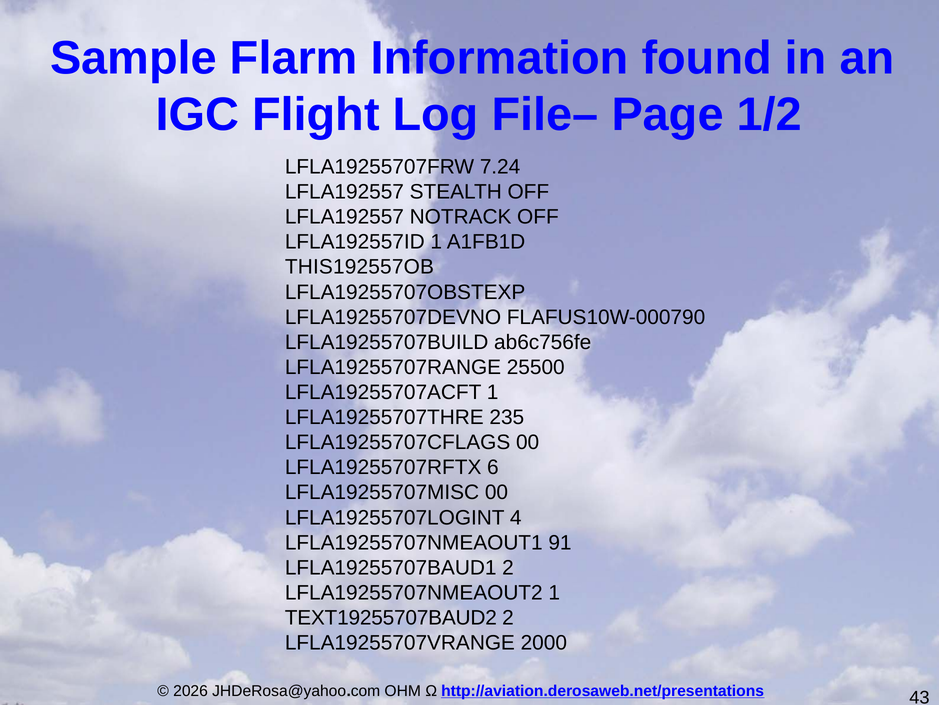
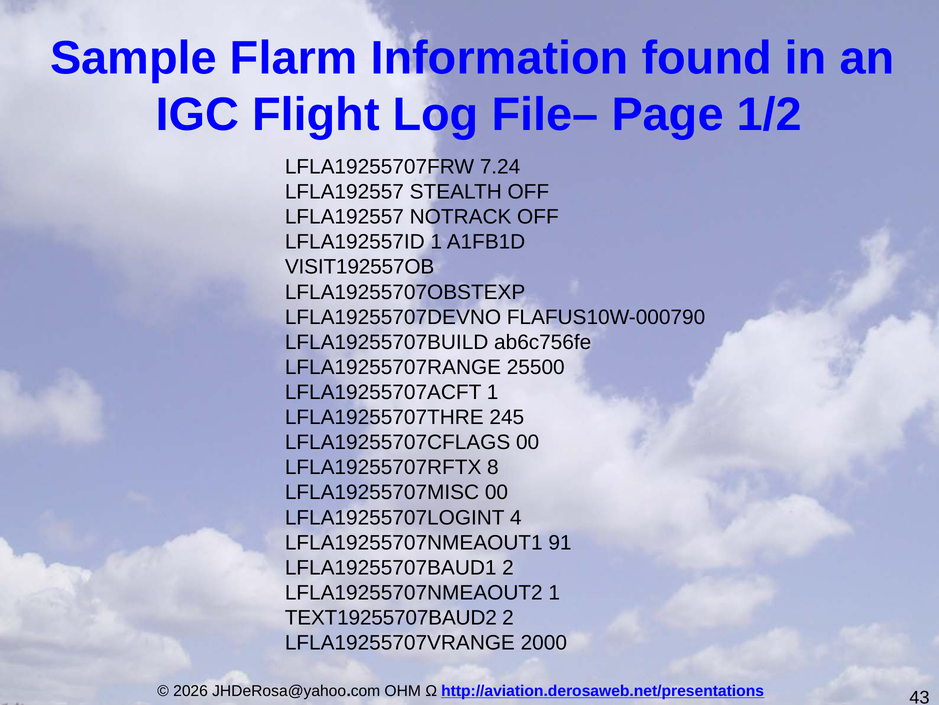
THIS192557OB: THIS192557OB -> VISIT192557OB
235: 235 -> 245
6: 6 -> 8
